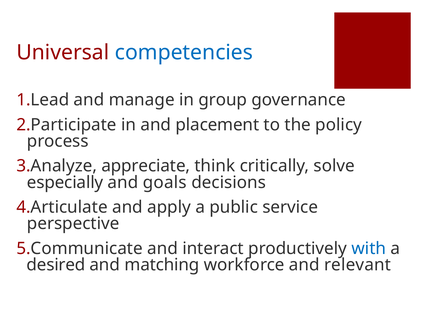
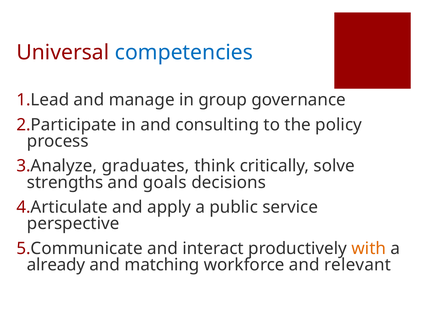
placement: placement -> consulting
appreciate: appreciate -> graduates
especially: especially -> strengths
with colour: blue -> orange
desired: desired -> already
